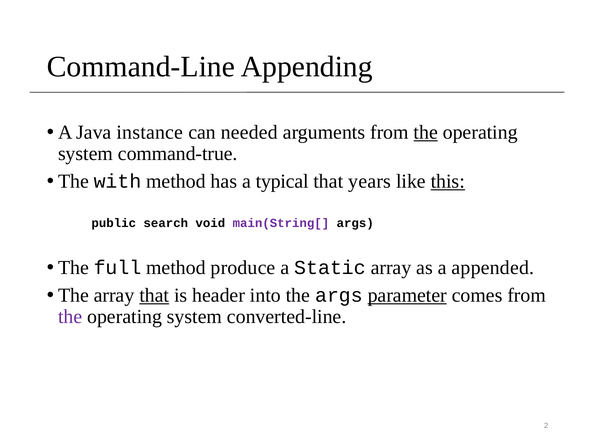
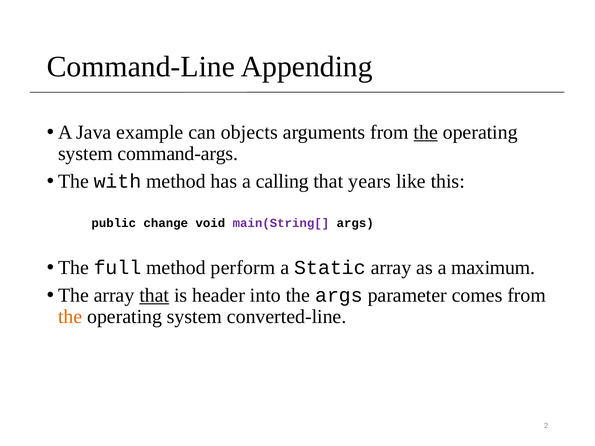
instance: instance -> example
needed: needed -> objects
command-true: command-true -> command-args
typical: typical -> calling
this underline: present -> none
search: search -> change
produce: produce -> perform
appended: appended -> maximum
parameter underline: present -> none
the at (70, 317) colour: purple -> orange
